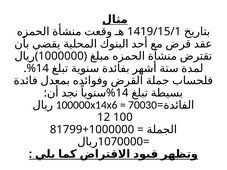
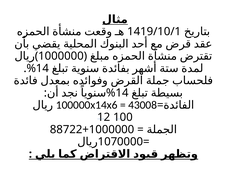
1419/15/1: 1419/15/1 -> 1419/10/1
70030: 70030 -> 43008
81799: 81799 -> 88722
